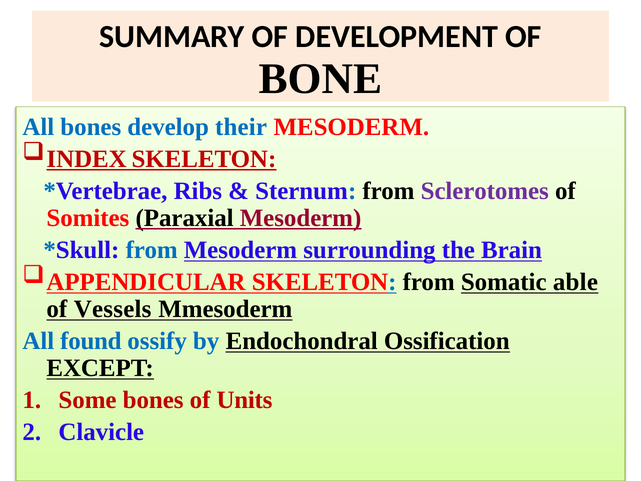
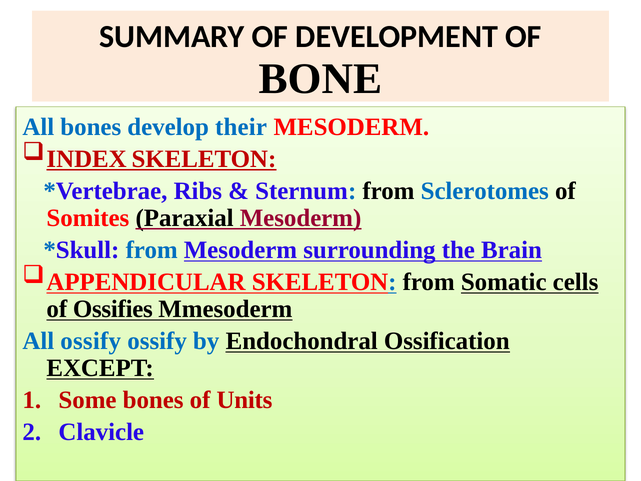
Sclerotomes colour: purple -> blue
able: able -> cells
Vessels: Vessels -> Ossifies
All found: found -> ossify
